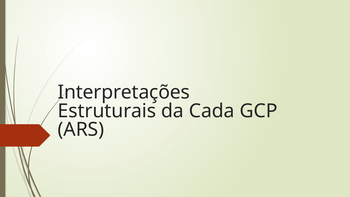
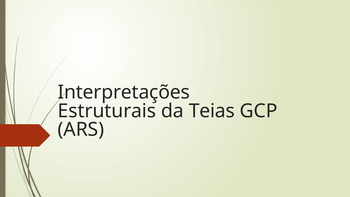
Cada: Cada -> Teias
